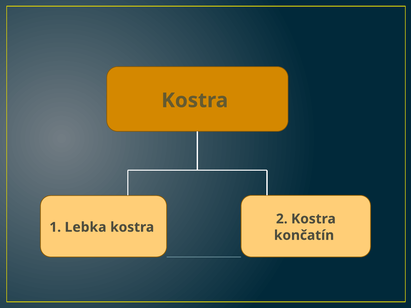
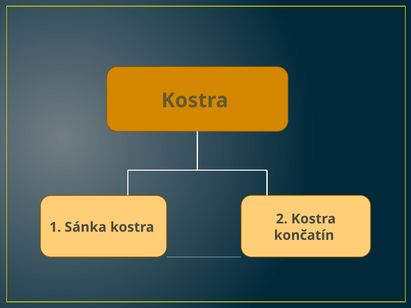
Lebka: Lebka -> Sánka
